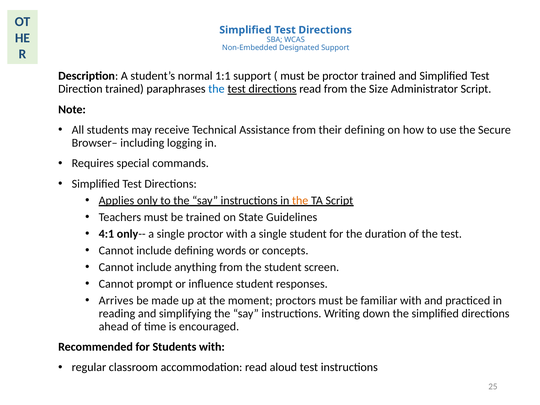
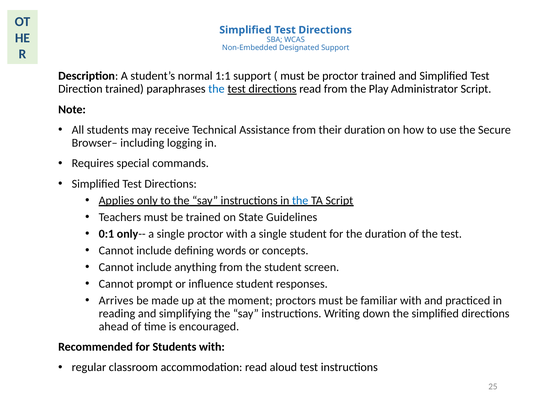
Size: Size -> Play
their defining: defining -> duration
the at (300, 200) colour: orange -> blue
4:1: 4:1 -> 0:1
